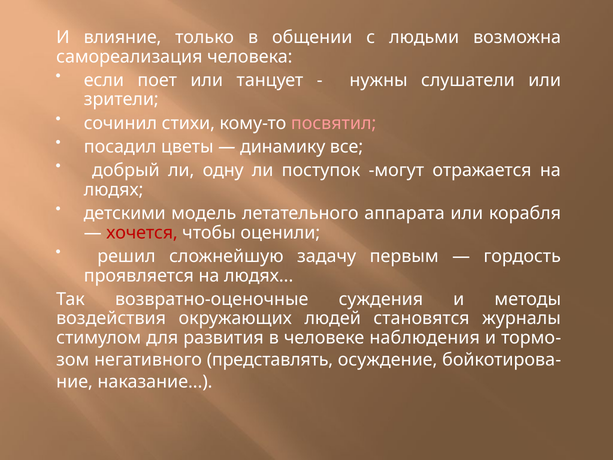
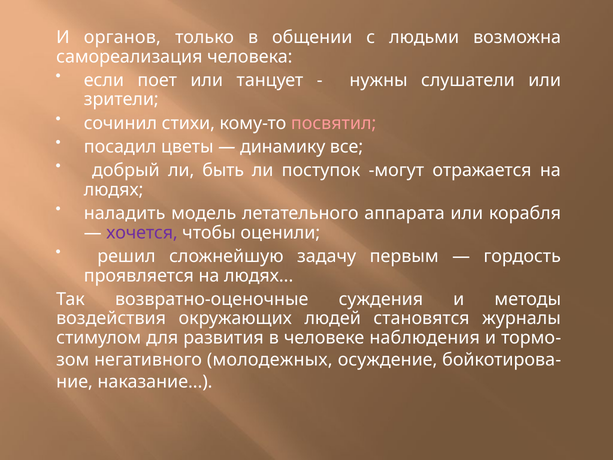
влияние: влияние -> органов
одну: одну -> быть
детскими: детскими -> наладить
хочется colour: red -> purple
представлять: представлять -> молодежных
